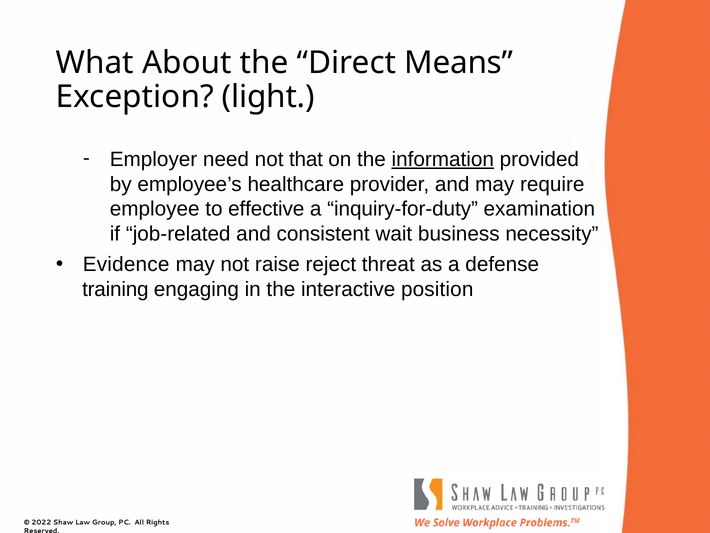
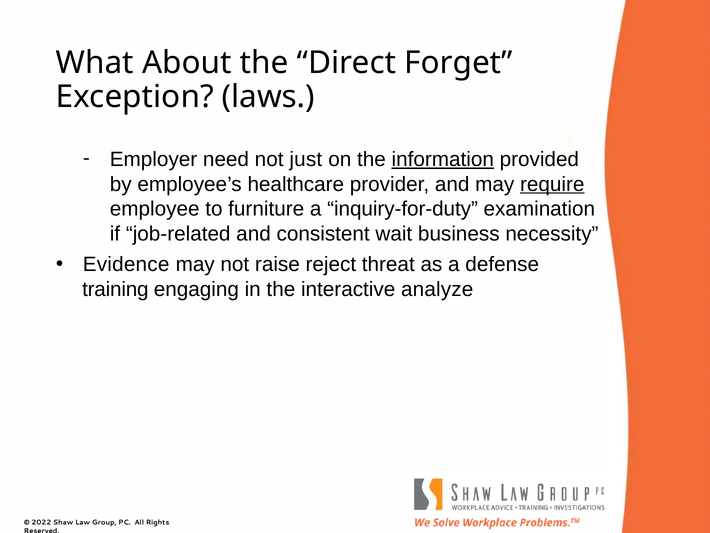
Means: Means -> Forget
light: light -> laws
that: that -> just
require underline: none -> present
effective: effective -> furniture
position: position -> analyze
